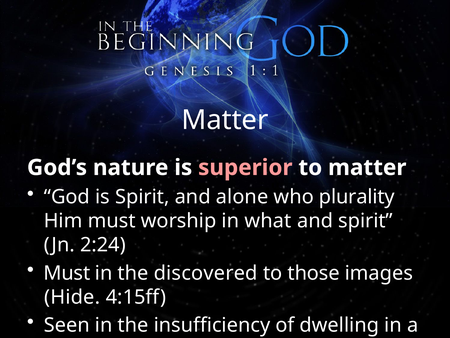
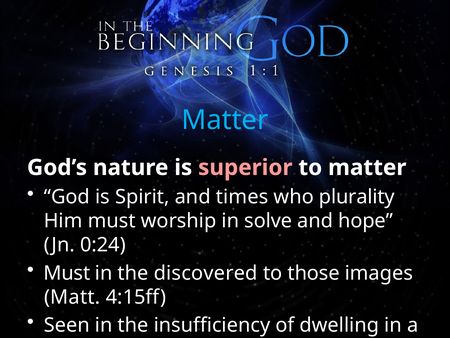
Matter at (225, 120) colour: white -> light blue
alone: alone -> times
what: what -> solve
and spirit: spirit -> hope
2:24: 2:24 -> 0:24
Hide: Hide -> Matt
